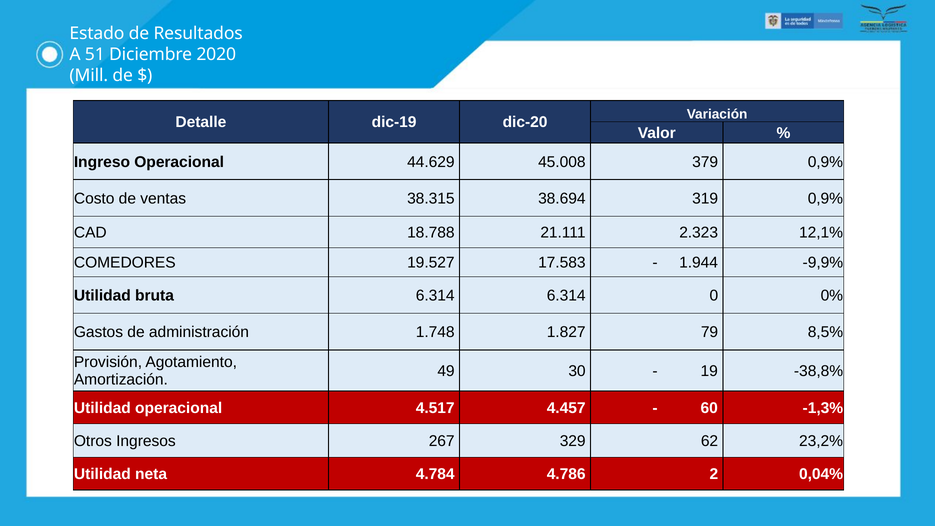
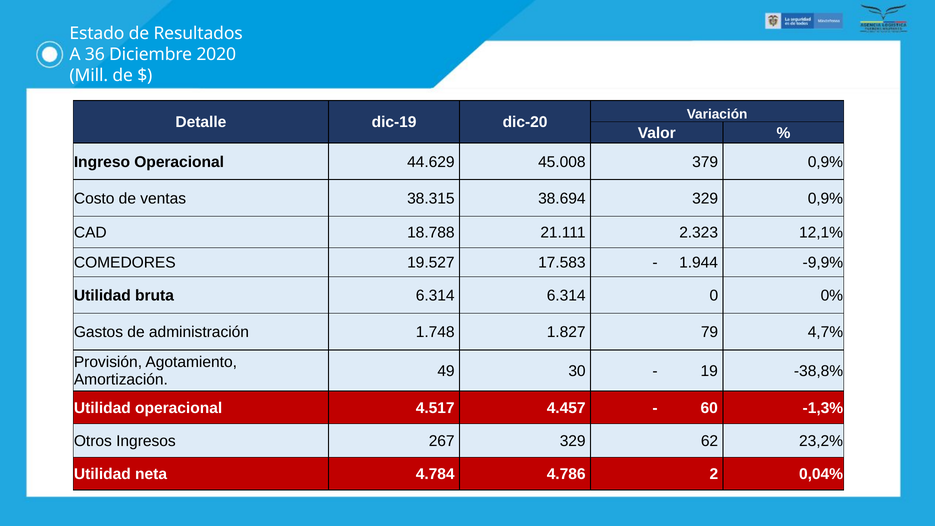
51: 51 -> 36
38.694 319: 319 -> 329
8,5%: 8,5% -> 4,7%
